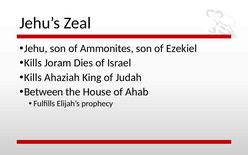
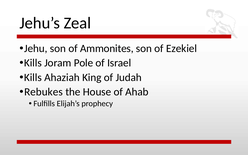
Dies: Dies -> Pole
Between: Between -> Rebukes
